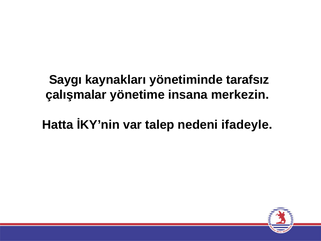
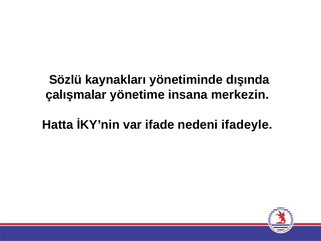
Saygı: Saygı -> Sözlü
tarafsız: tarafsız -> dışında
talep: talep -> ifade
